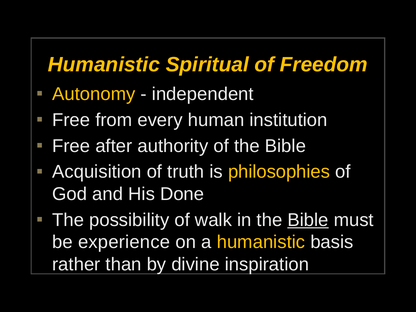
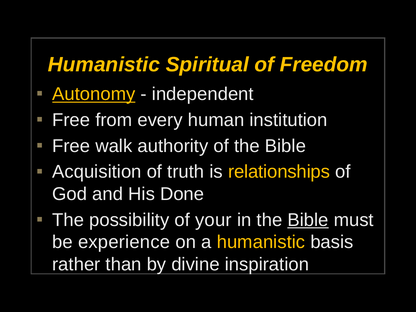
Autonomy underline: none -> present
after: after -> walk
philosophies: philosophies -> relationships
walk: walk -> your
